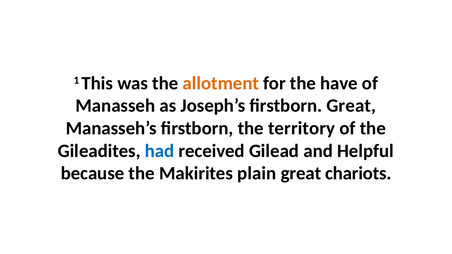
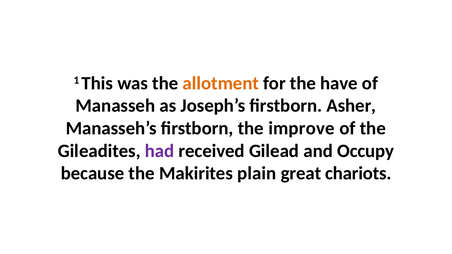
firstborn Great: Great -> Asher
territory: territory -> improve
had colour: blue -> purple
Helpful: Helpful -> Occupy
